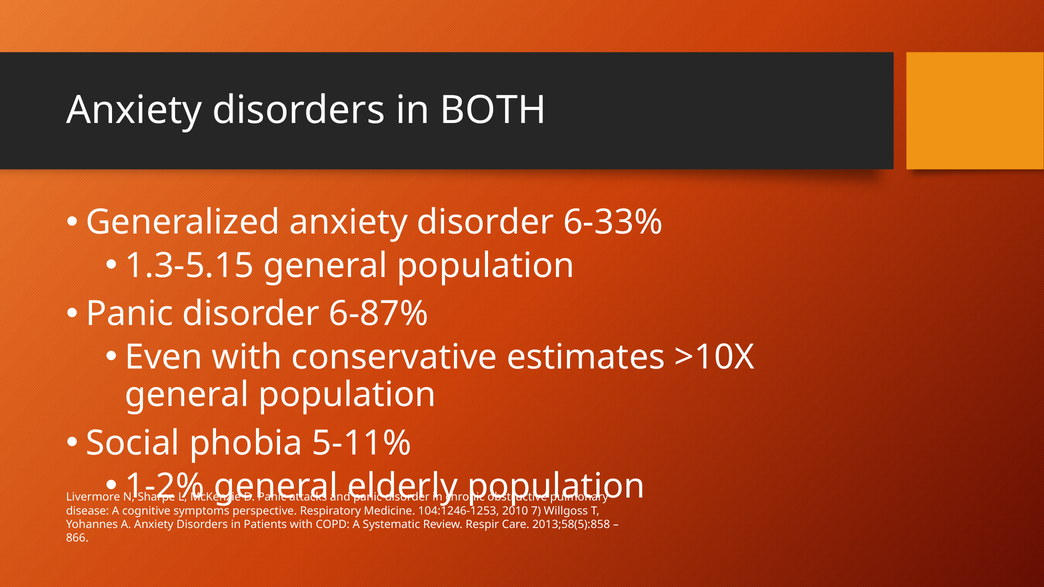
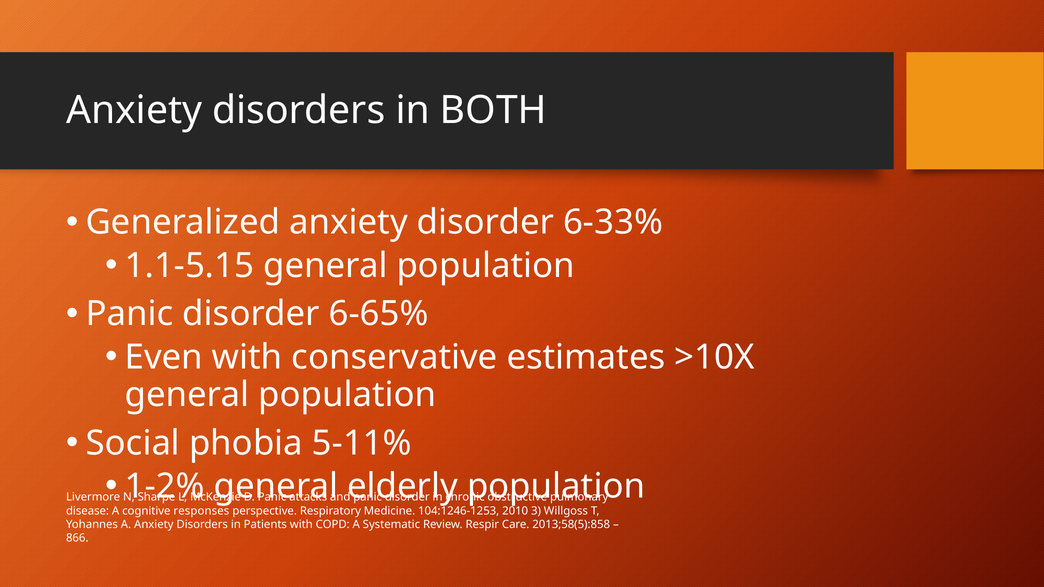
1.3-5.15: 1.3-5.15 -> 1.1-5.15
6-87%: 6-87% -> 6-65%
symptoms: symptoms -> responses
7: 7 -> 3
